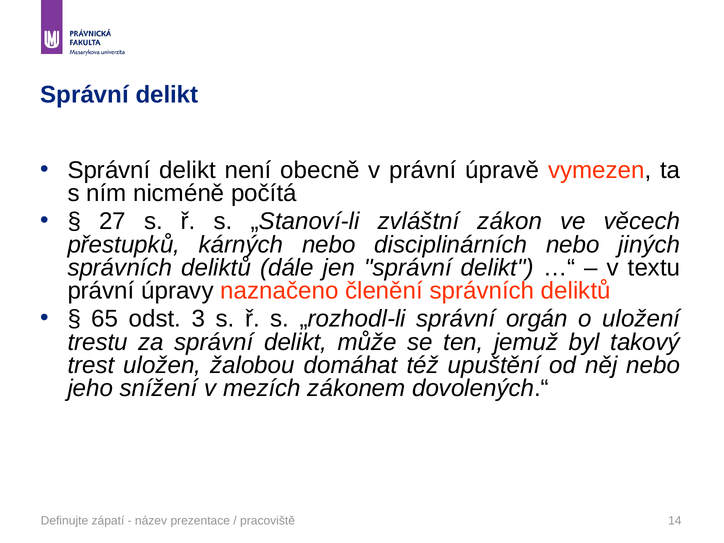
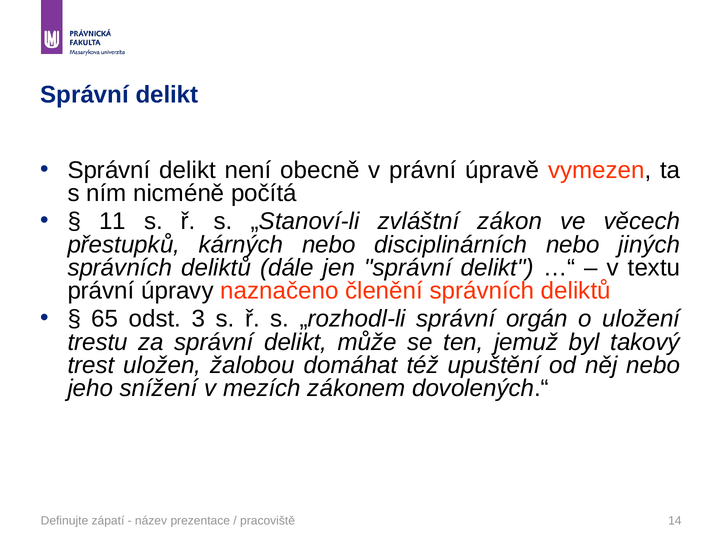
27: 27 -> 11
